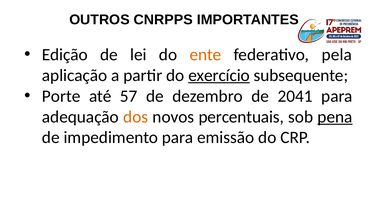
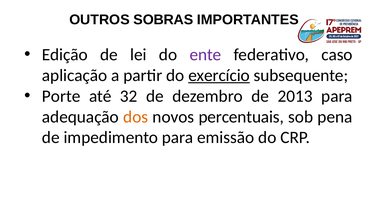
CNRPPS: CNRPPS -> SOBRAS
ente colour: orange -> purple
pela: pela -> caso
57: 57 -> 32
2041: 2041 -> 2013
pena underline: present -> none
